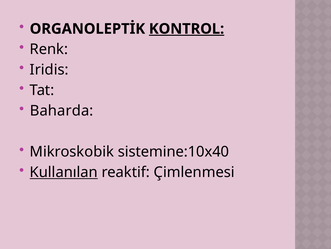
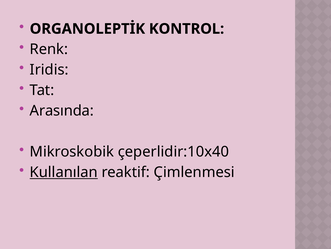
KONTROL underline: present -> none
Baharda: Baharda -> Arasında
sistemine:10x40: sistemine:10x40 -> çeperlidir:10x40
